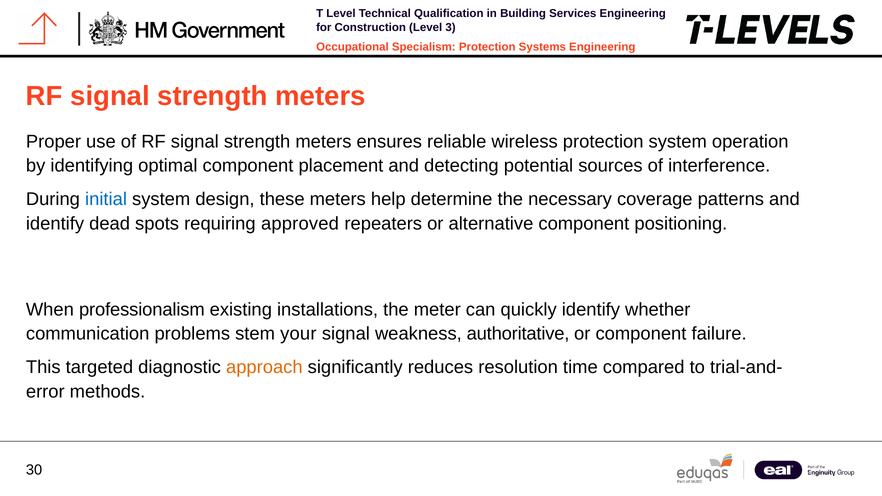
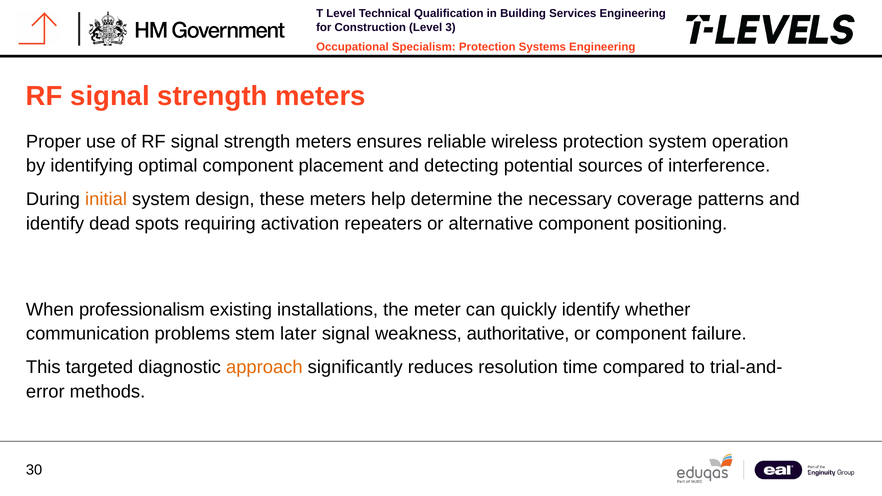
initial colour: blue -> orange
approved: approved -> activation
your: your -> later
